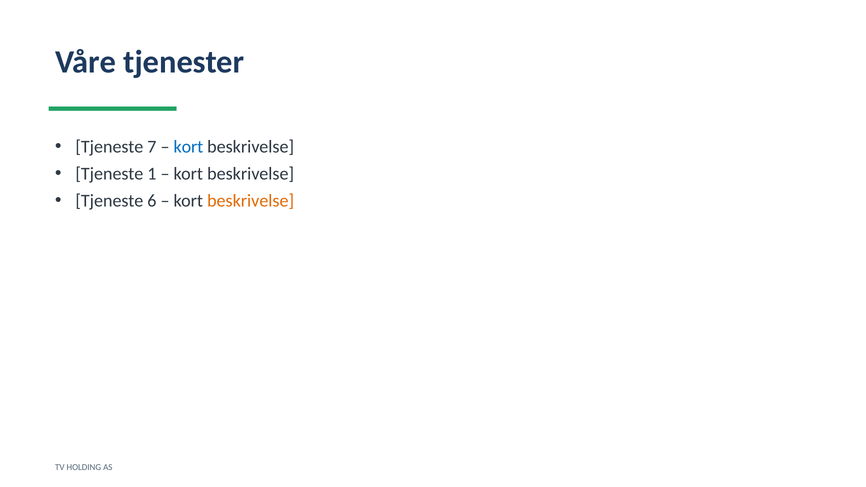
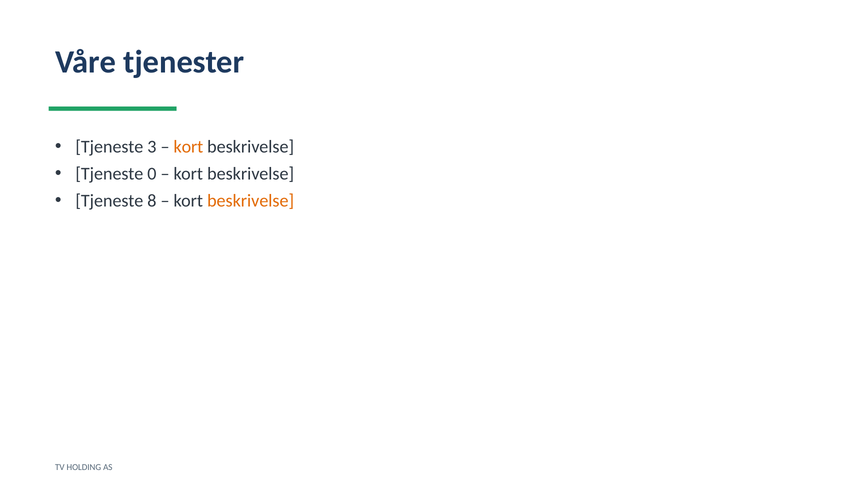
7: 7 -> 3
kort at (188, 147) colour: blue -> orange
1: 1 -> 0
6: 6 -> 8
